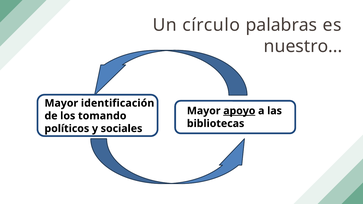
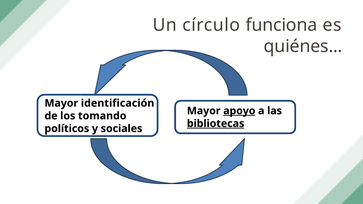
palabras: palabras -> funciona
nuestro: nuestro -> quiénes
bibliotecas underline: none -> present
